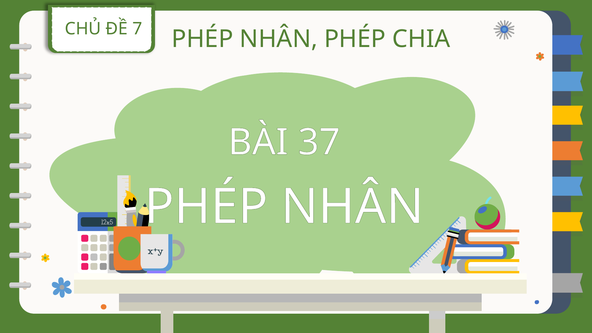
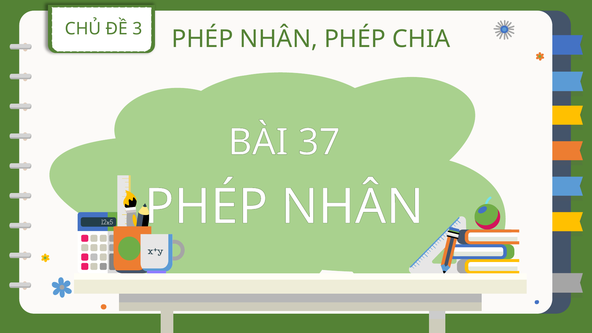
7: 7 -> 3
